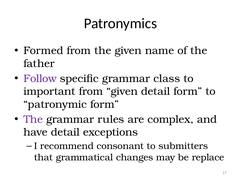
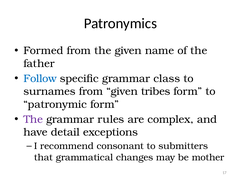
Follow colour: purple -> blue
important: important -> surnames
given detail: detail -> tribes
replace: replace -> mother
